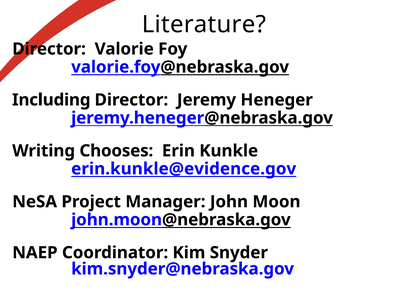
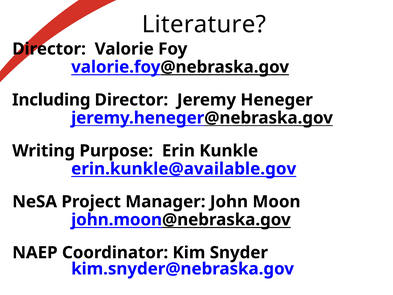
Chooses: Chooses -> Purpose
erin.kunkle@evidence.gov: erin.kunkle@evidence.gov -> erin.kunkle@available.gov
